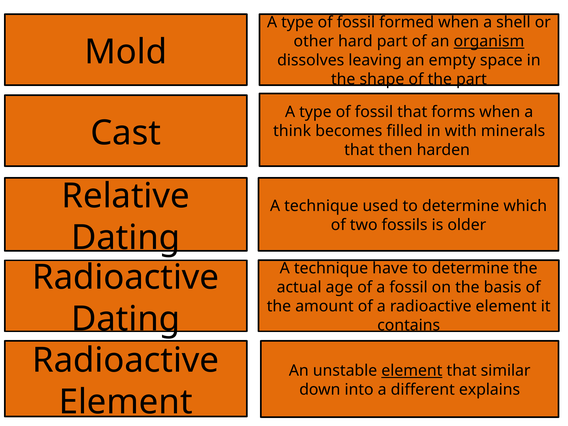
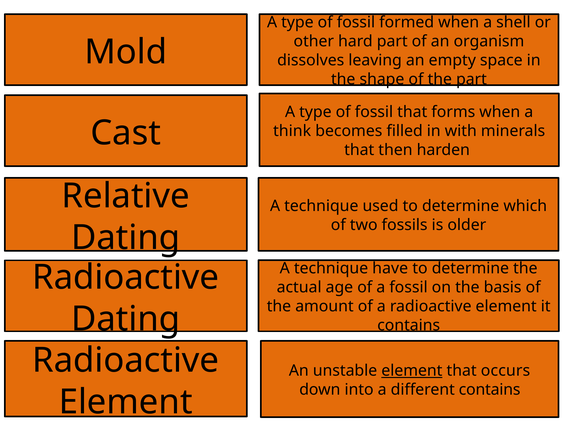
organism underline: present -> none
similar: similar -> occurs
different explains: explains -> contains
